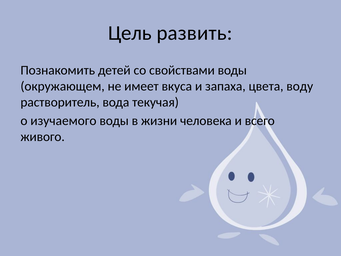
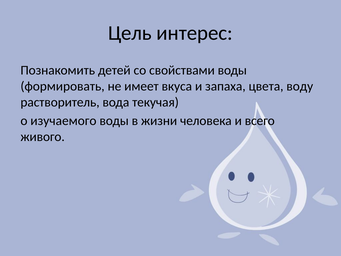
развить: развить -> интерес
окружающем: окружающем -> формировать
